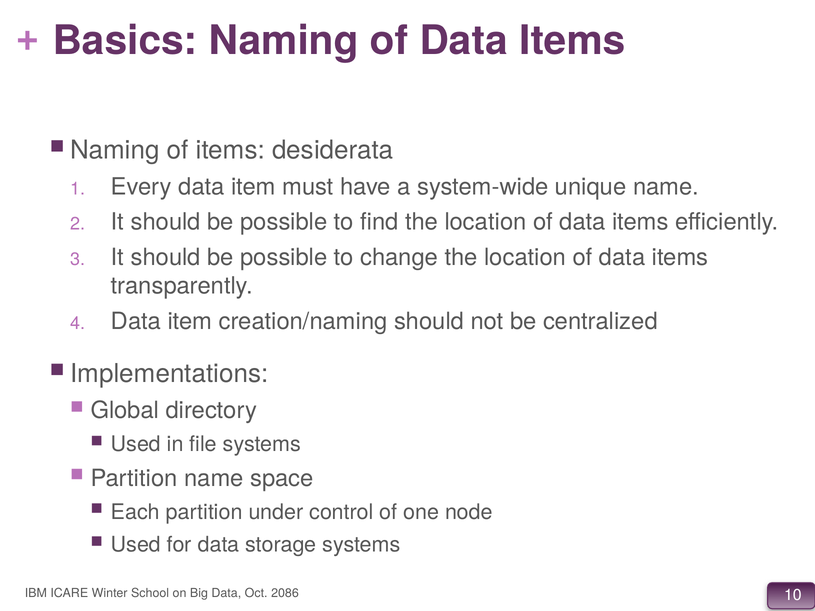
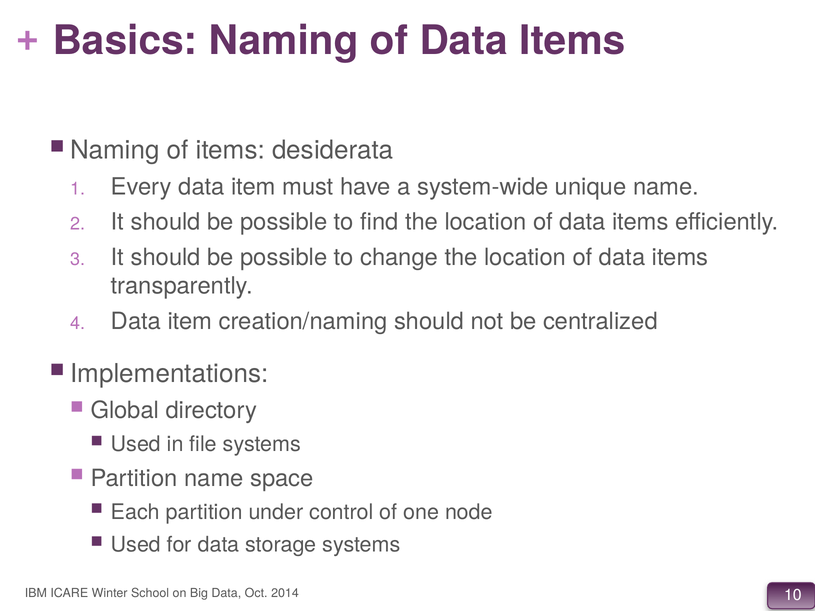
2086: 2086 -> 2014
